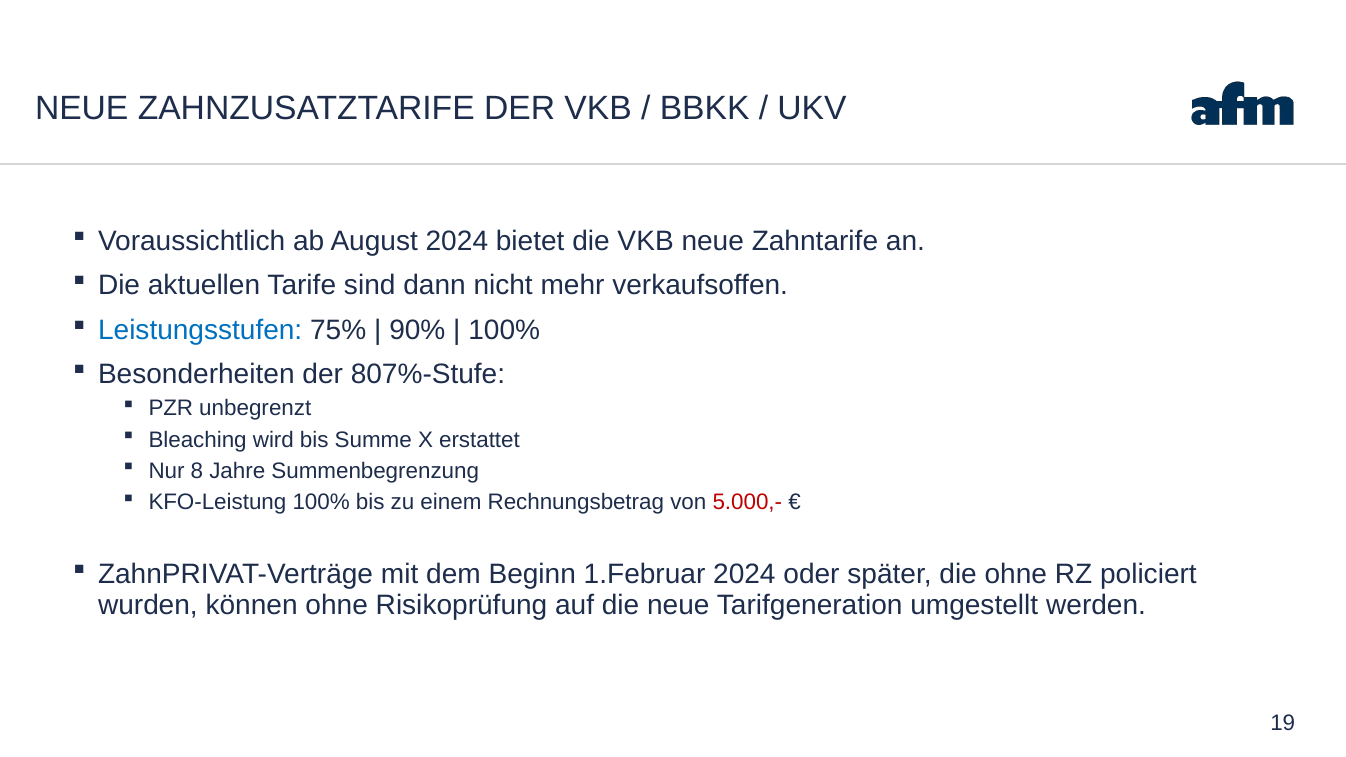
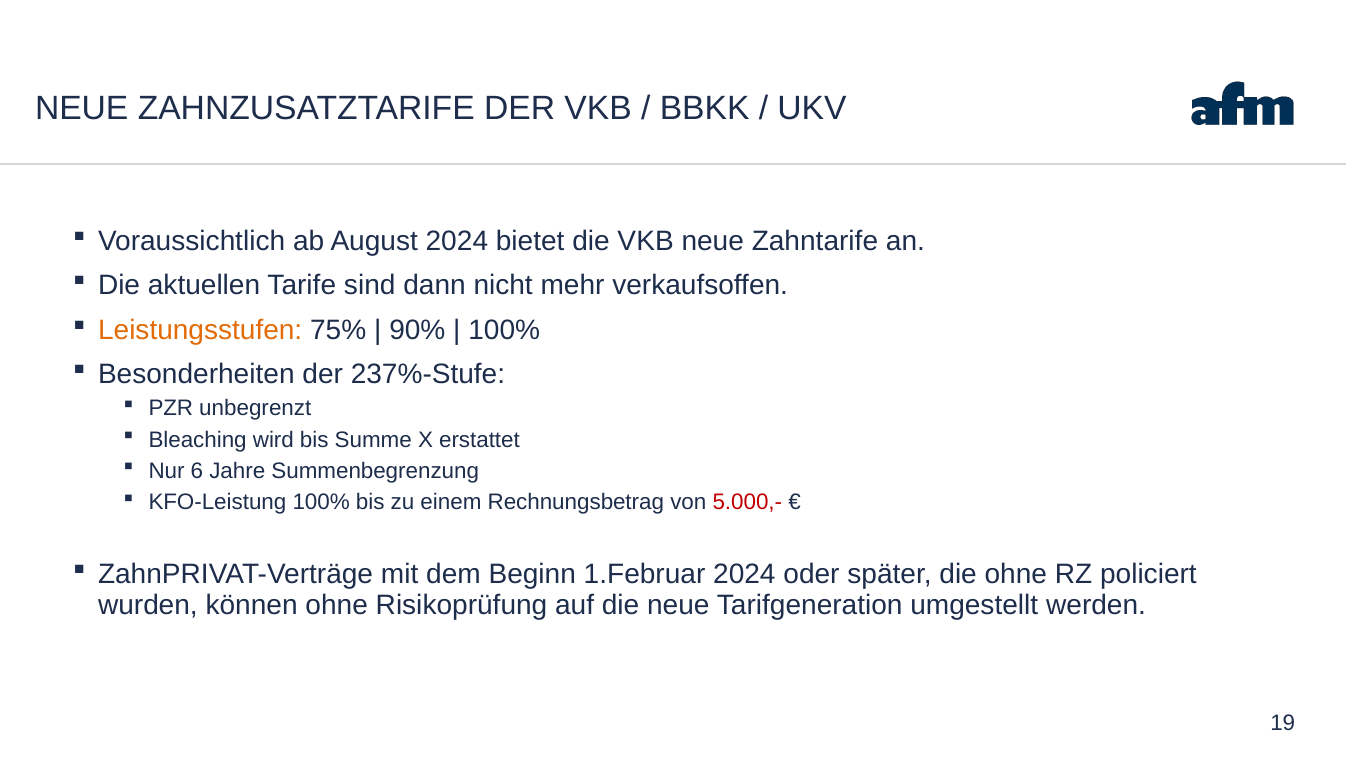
Leistungsstufen colour: blue -> orange
807%-Stufe: 807%-Stufe -> 237%-Stufe
8: 8 -> 6
